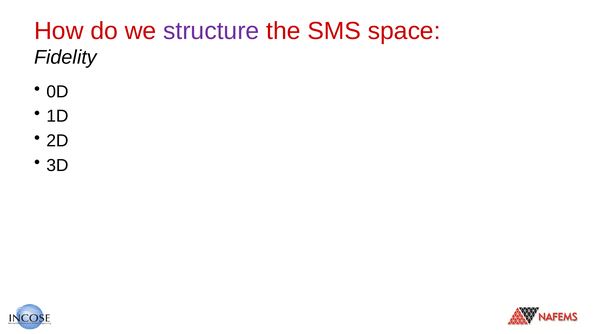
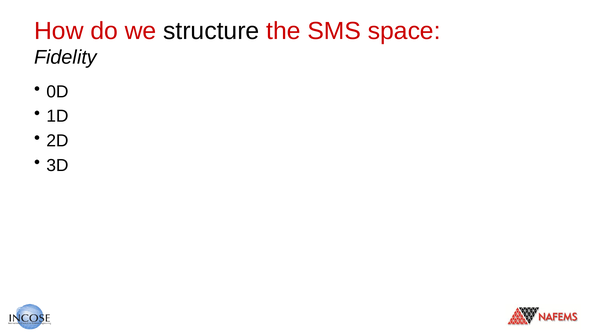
structure colour: purple -> black
